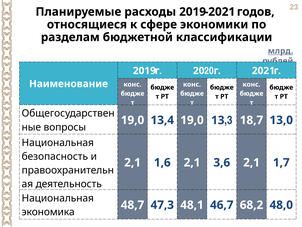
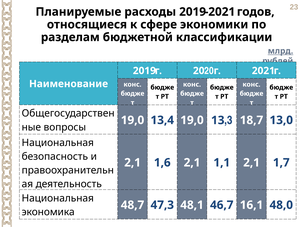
3,6: 3,6 -> 1,1
68,2: 68,2 -> 16,1
